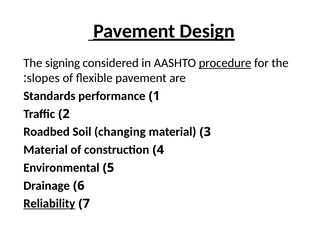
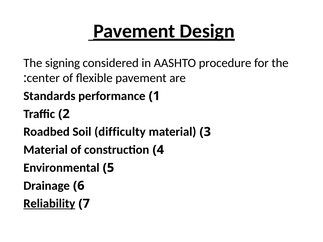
procedure underline: present -> none
slopes: slopes -> center
changing: changing -> difficulty
